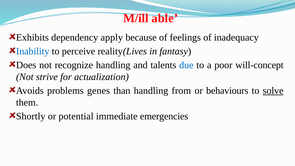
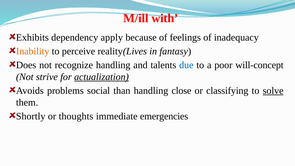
able: able -> with
Inability colour: blue -> orange
actualization underline: none -> present
genes: genes -> social
from: from -> close
behaviours: behaviours -> classifying
potential: potential -> thoughts
